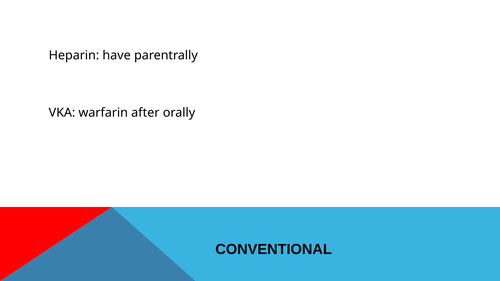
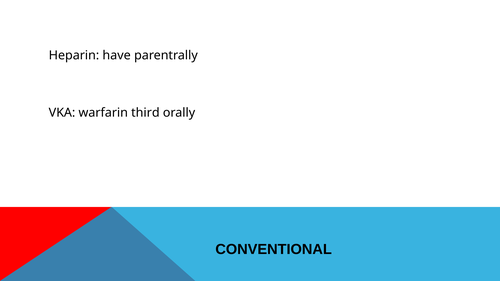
after: after -> third
